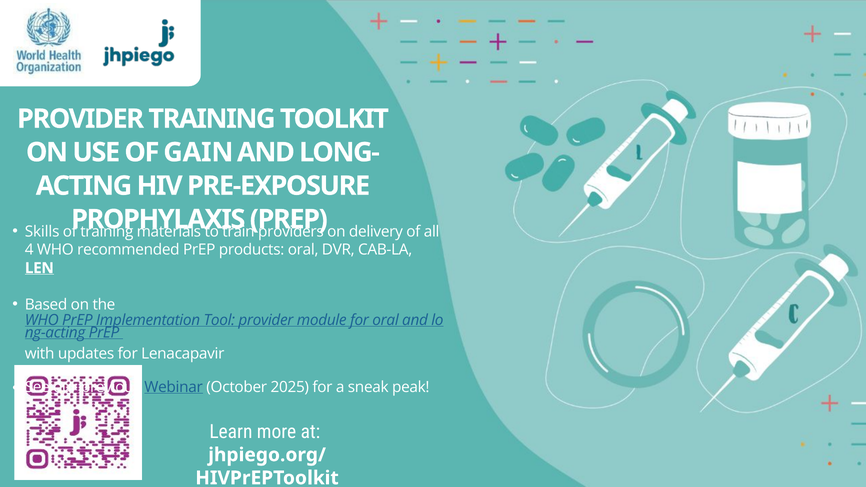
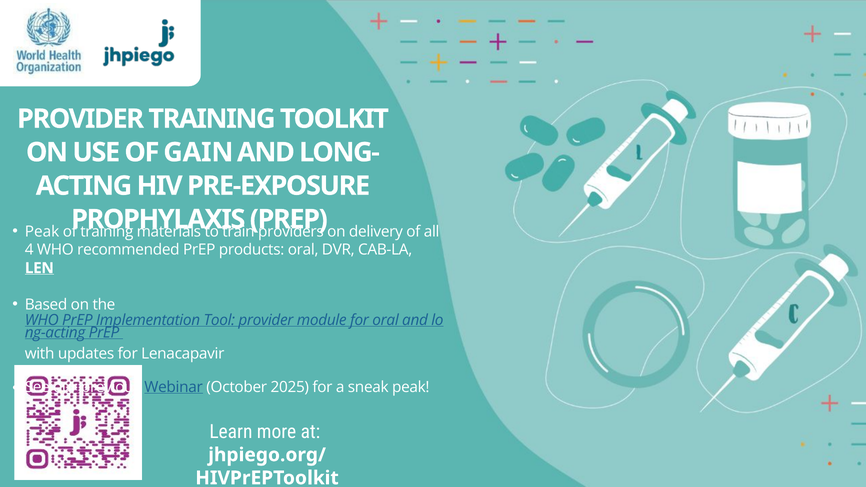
Skills at (42, 232): Skills -> Peak
